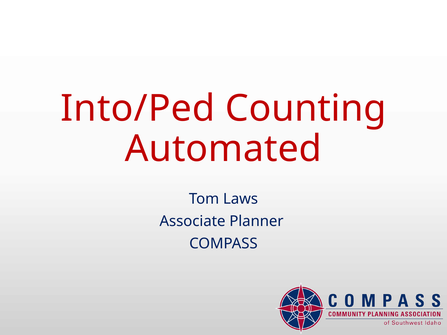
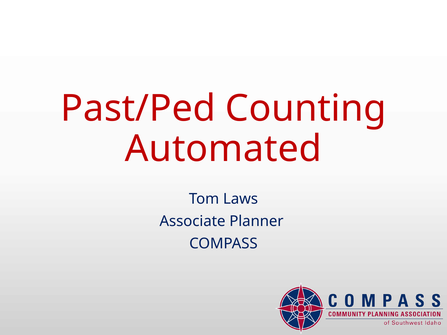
Into/Ped: Into/Ped -> Past/Ped
